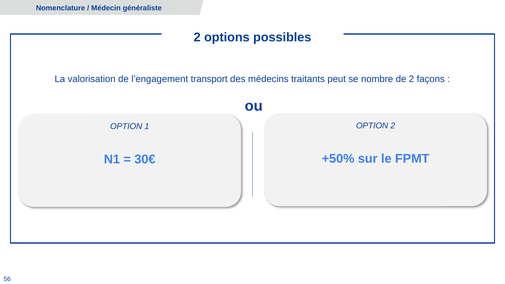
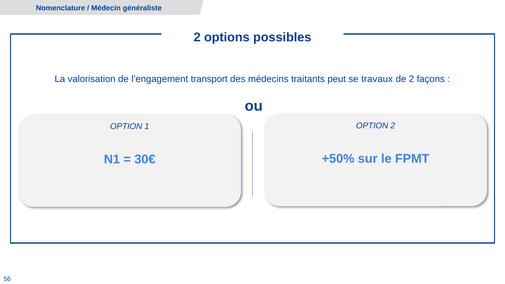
nombre: nombre -> travaux
